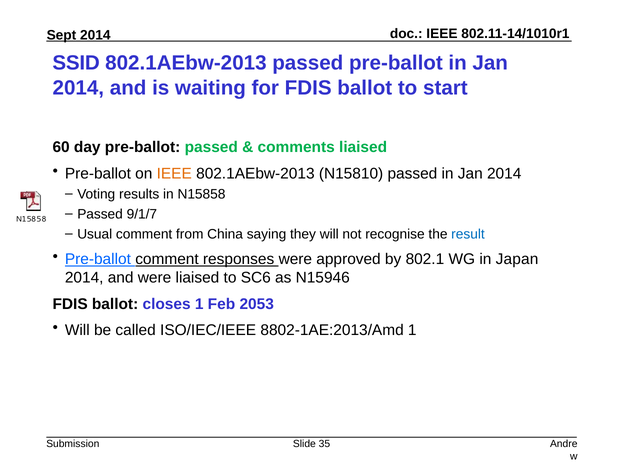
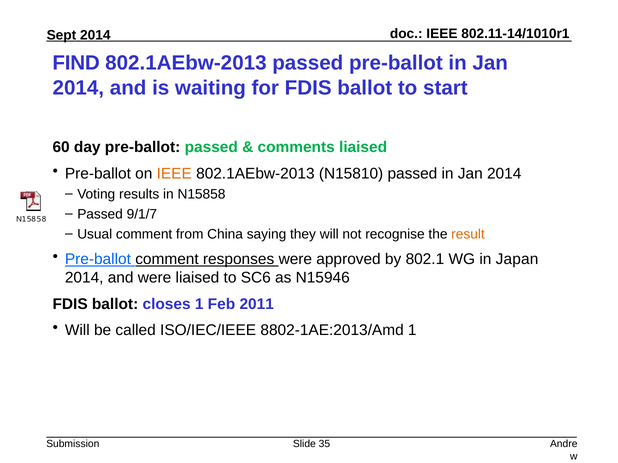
SSID: SSID -> FIND
result colour: blue -> orange
2053: 2053 -> 2011
